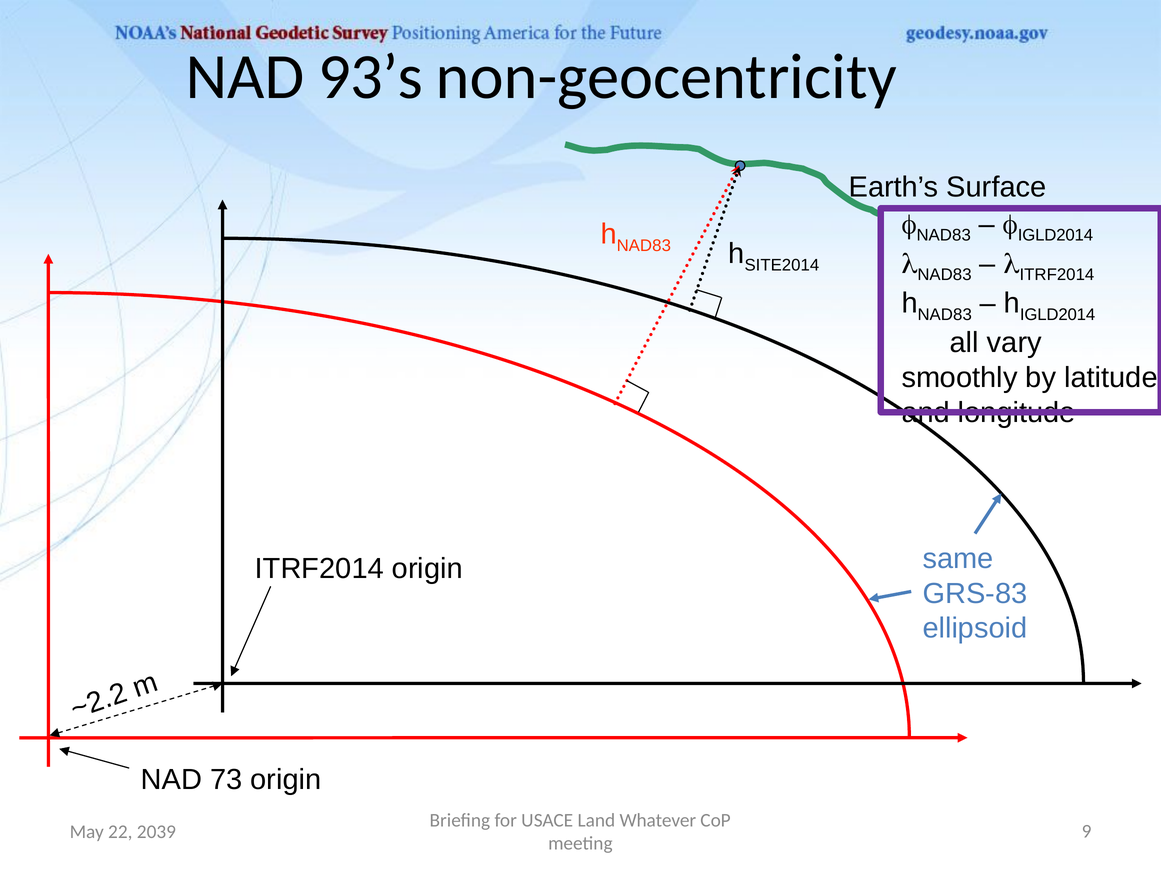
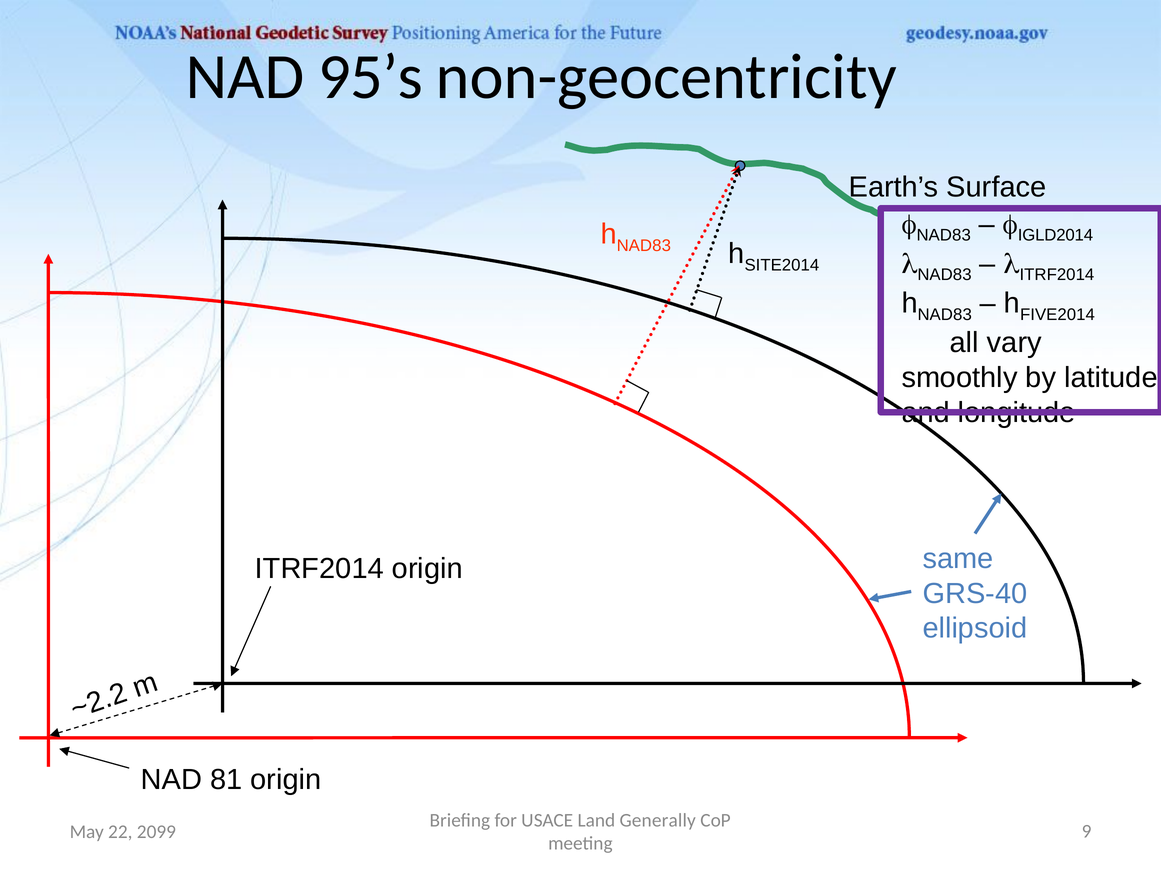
93’s: 93’s -> 95’s
IGLD2014 at (1058, 314): IGLD2014 -> FIVE2014
GRS-83: GRS-83 -> GRS-40
73: 73 -> 81
Whatever: Whatever -> Generally
2039: 2039 -> 2099
